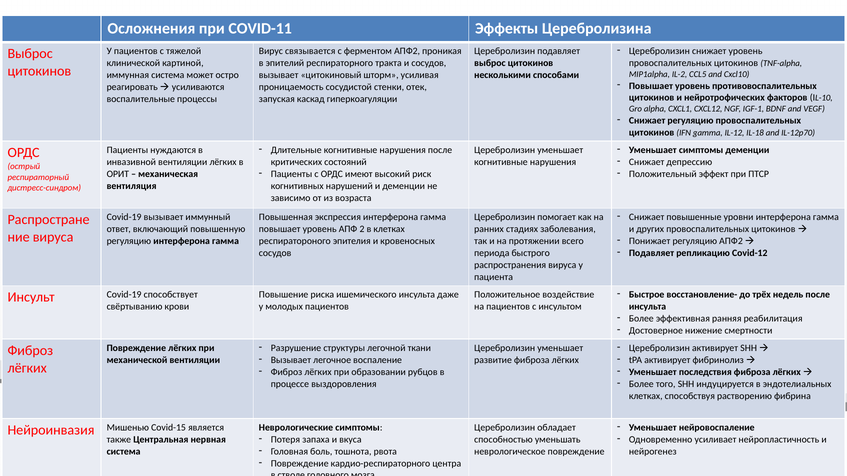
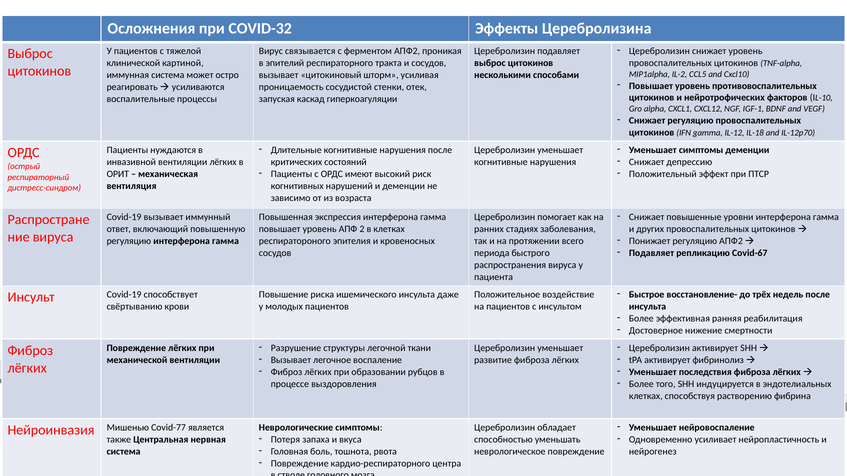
COVID-11: COVID-11 -> COVID-32
Covid-12: Covid-12 -> Covid-67
Covid-15: Covid-15 -> Covid-77
